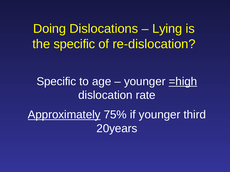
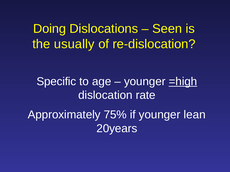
Lying: Lying -> Seen
the specific: specific -> usually
Approximately underline: present -> none
third: third -> lean
